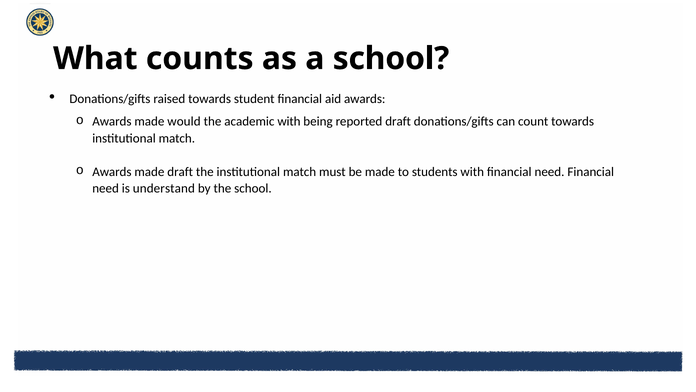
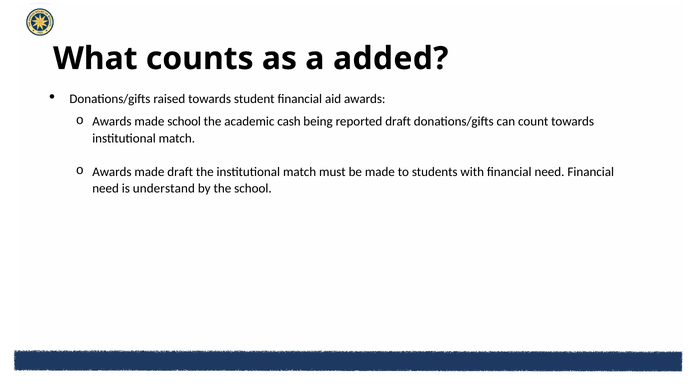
a school: school -> added
made would: would -> school
academic with: with -> cash
